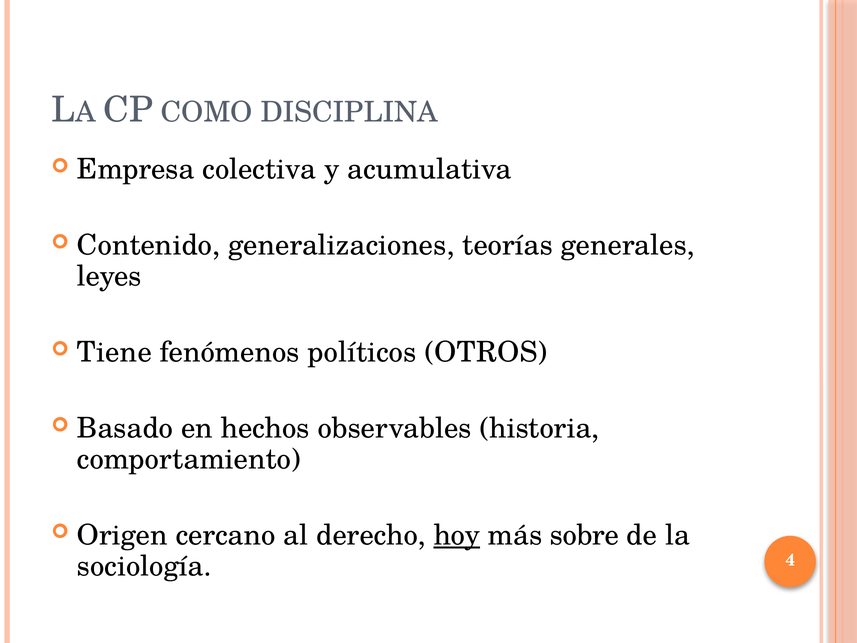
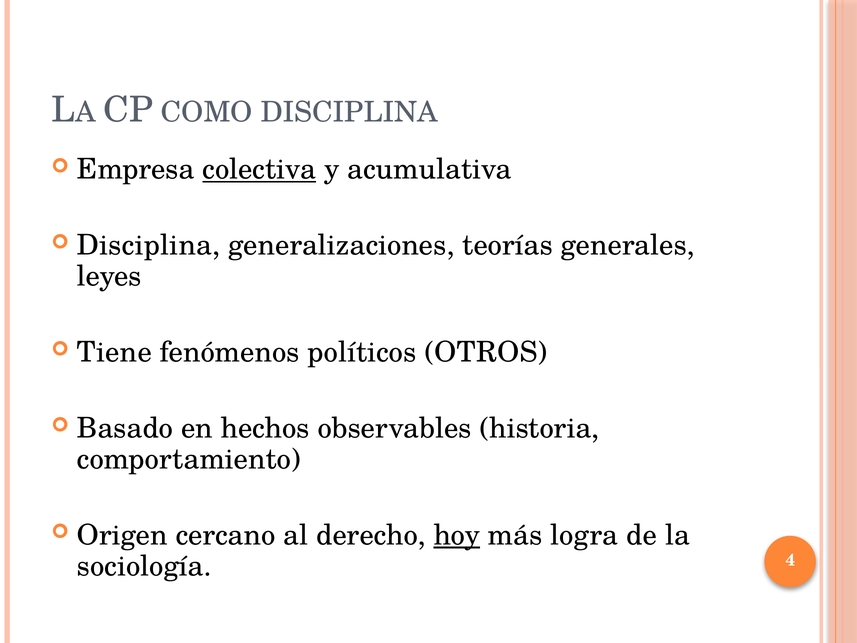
colectiva underline: none -> present
Contenido at (149, 245): Contenido -> Disciplina
sobre: sobre -> logra
